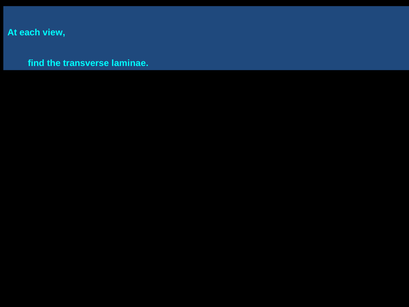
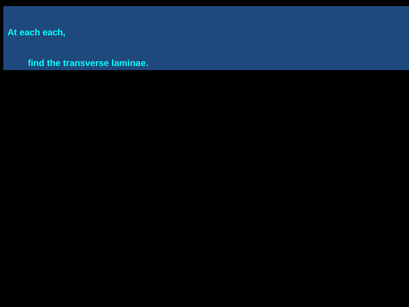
each view: view -> each
